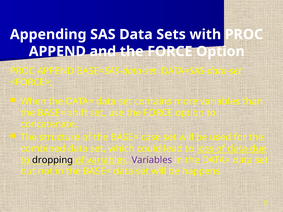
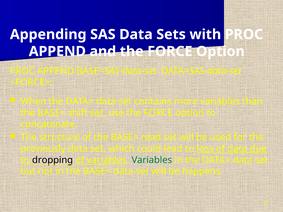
case: case -> read
combined: combined -> previously
Variables at (152, 160) colour: purple -> green
